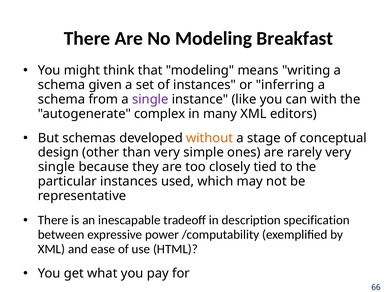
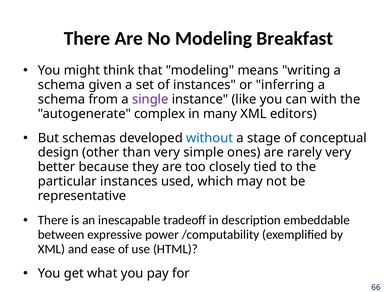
without colour: orange -> blue
single at (57, 167): single -> better
specification: specification -> embeddable
